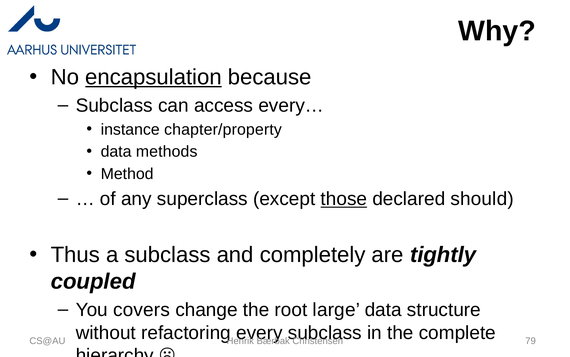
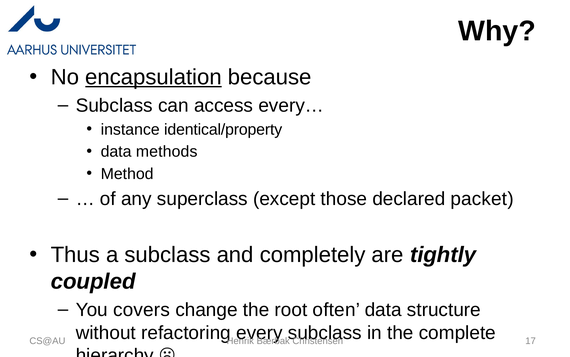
chapter/property: chapter/property -> identical/property
those underline: present -> none
should: should -> packet
large: large -> often
79: 79 -> 17
